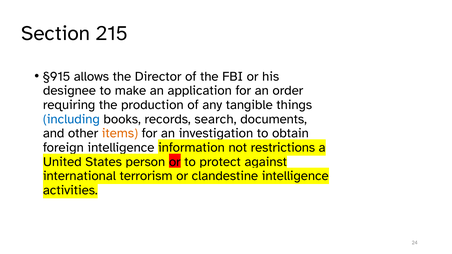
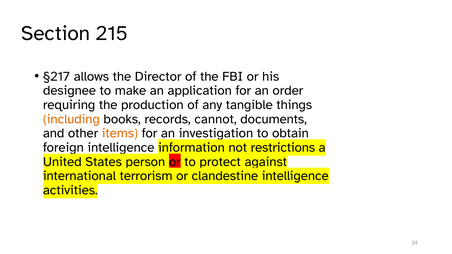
§915: §915 -> §217
including colour: blue -> orange
search: search -> cannot
